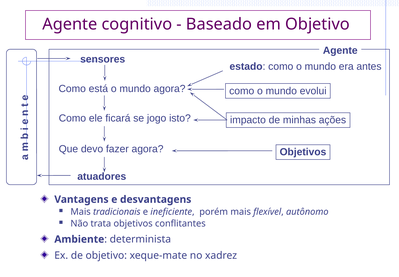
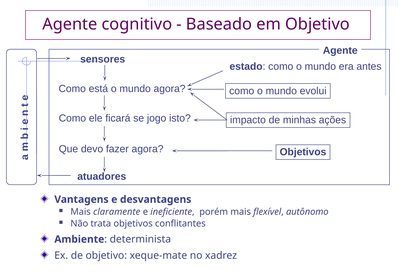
tradicionais: tradicionais -> claramente
